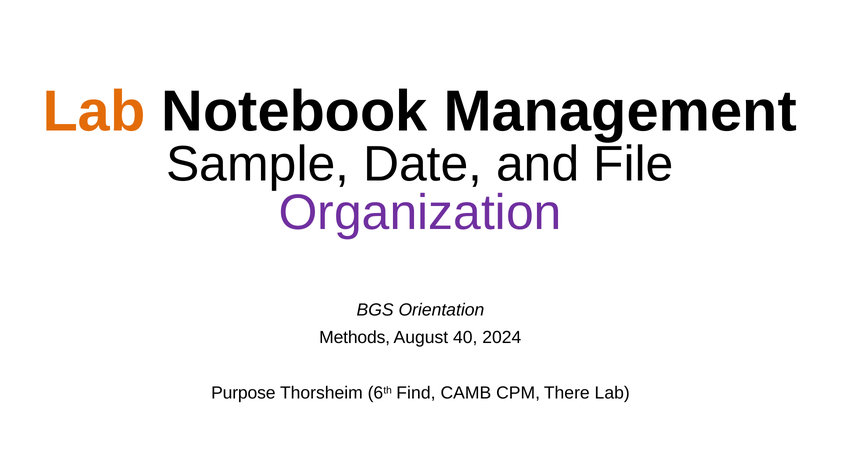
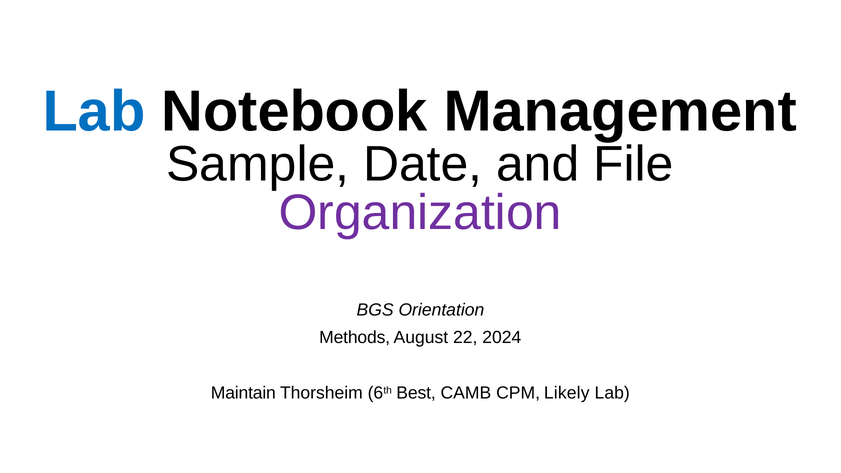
Lab at (94, 112) colour: orange -> blue
40: 40 -> 22
Purpose: Purpose -> Maintain
Find: Find -> Best
There: There -> Likely
